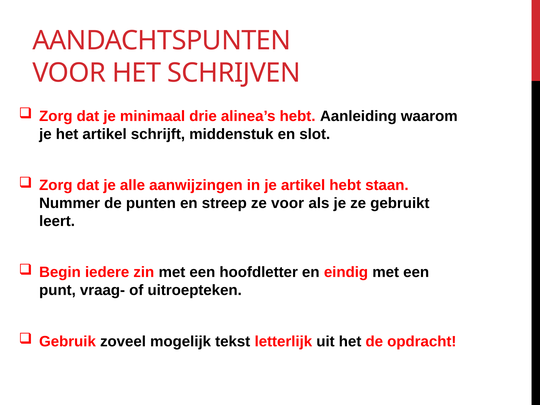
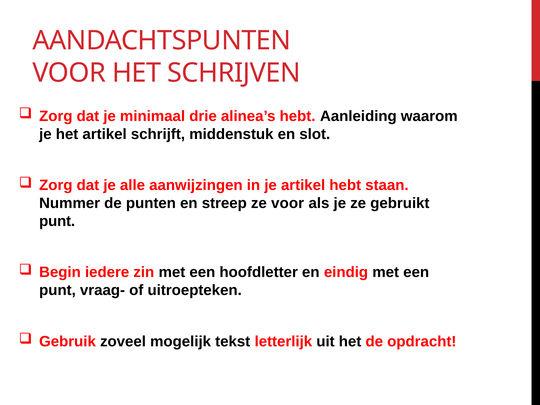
leert at (57, 221): leert -> punt
